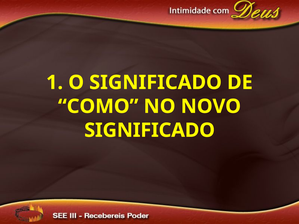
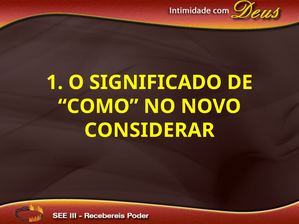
SIGNIFICADO at (150, 130): SIGNIFICADO -> CONSIDERAR
